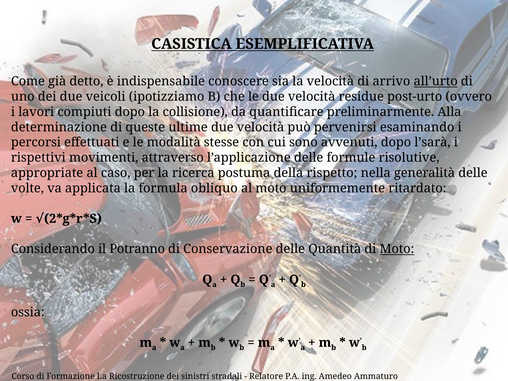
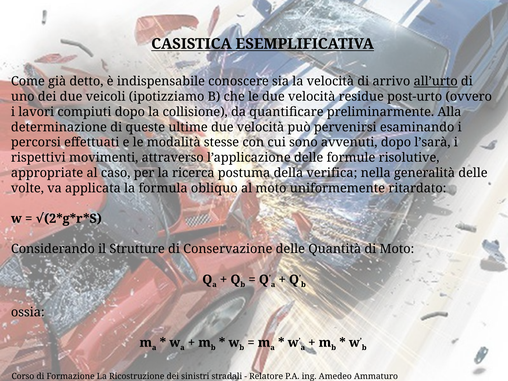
rispetto: rispetto -> verifica
Potranno: Potranno -> Strutture
Moto at (397, 249) underline: present -> none
